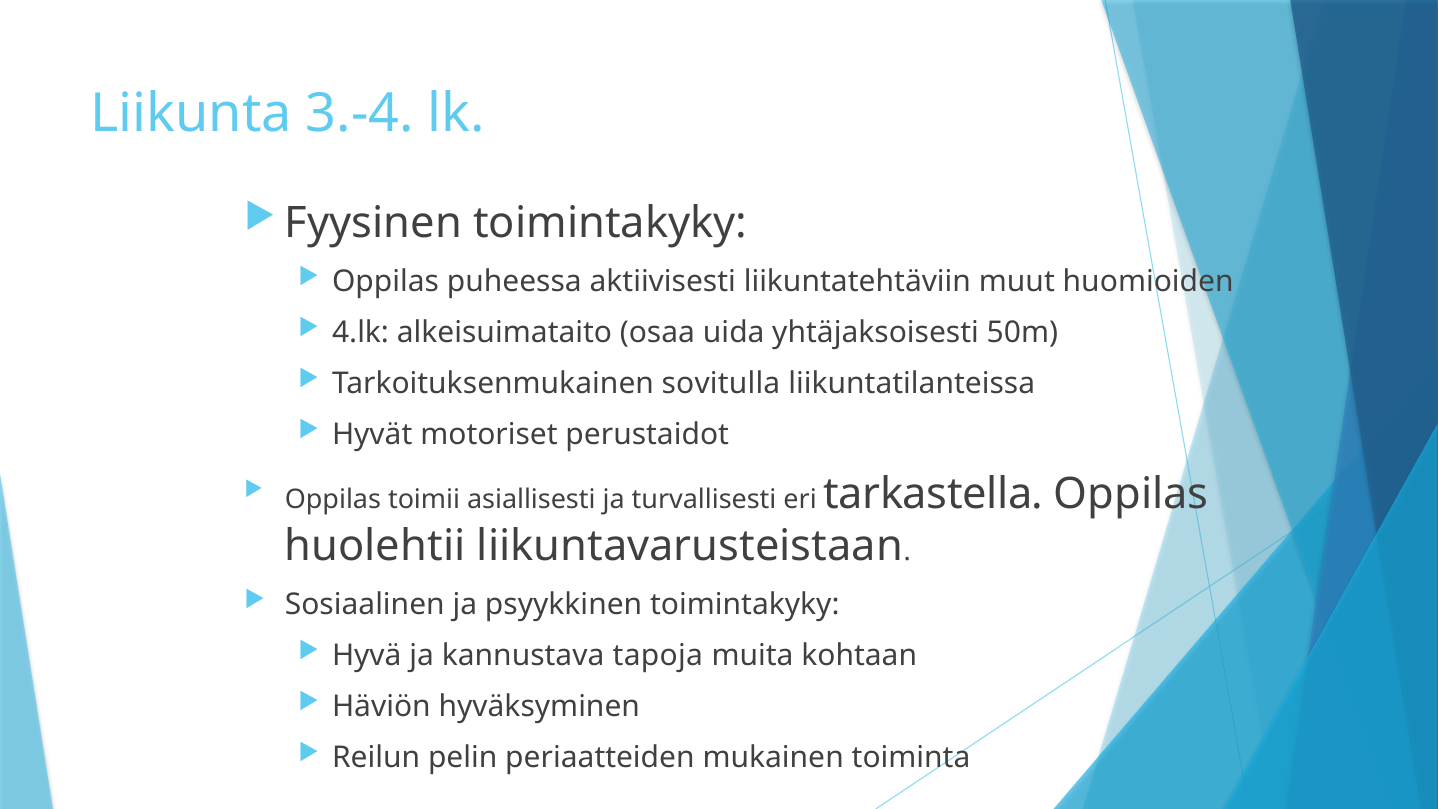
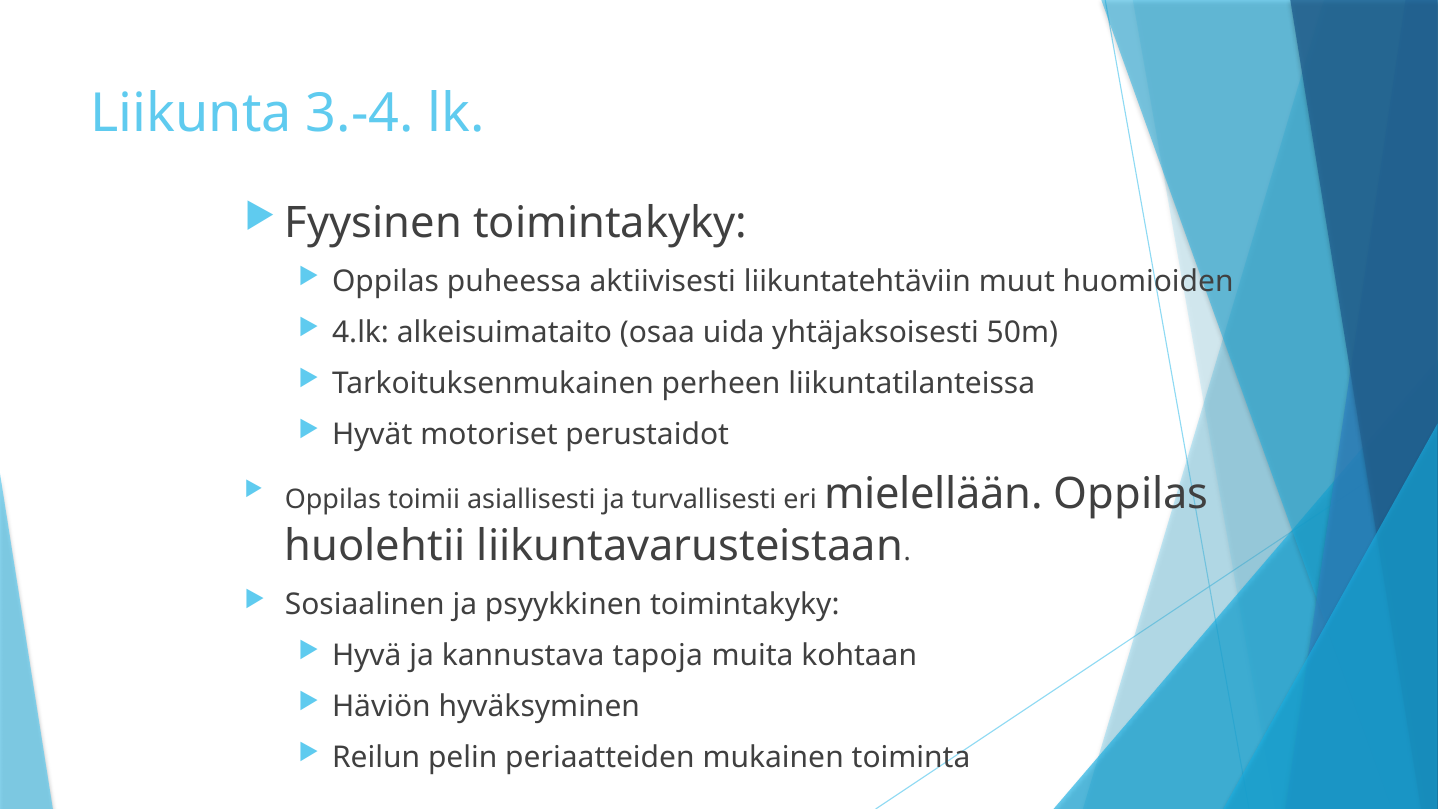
sovitulla: sovitulla -> perheen
tarkastella: tarkastella -> mielellään
